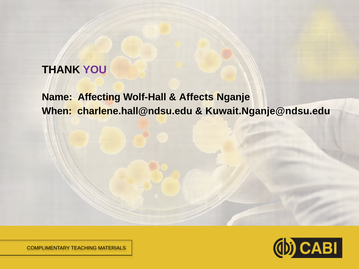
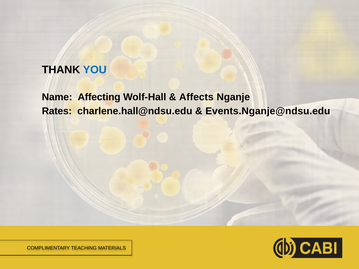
YOU colour: purple -> blue
When: When -> Rates
Kuwait.Nganje@ndsu.edu: Kuwait.Nganje@ndsu.edu -> Events.Nganje@ndsu.edu
